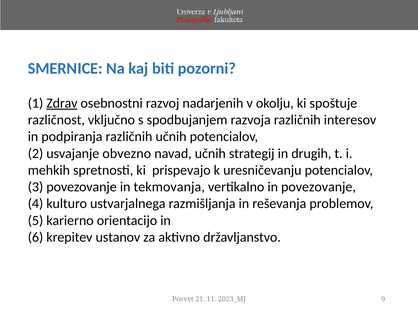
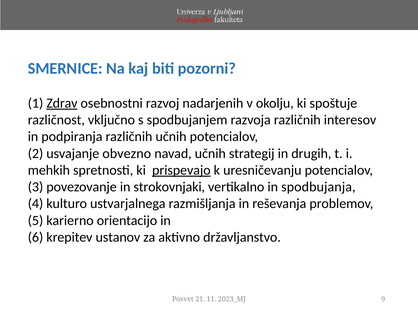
prispevajo underline: none -> present
tekmovanja: tekmovanja -> strokovnjaki
in povezovanje: povezovanje -> spodbujanja
